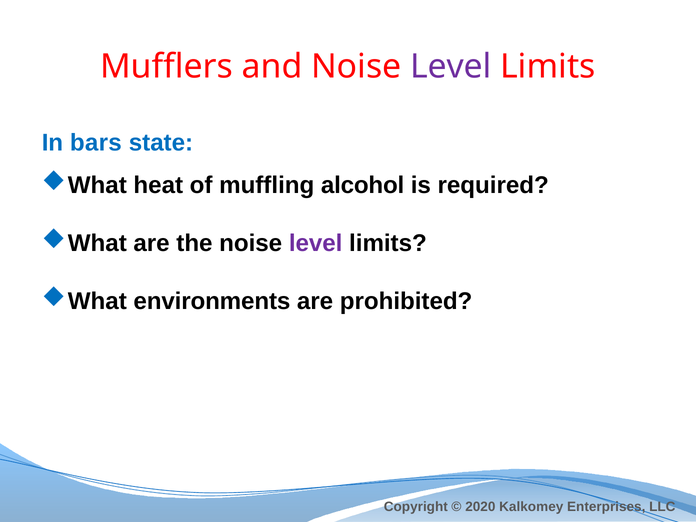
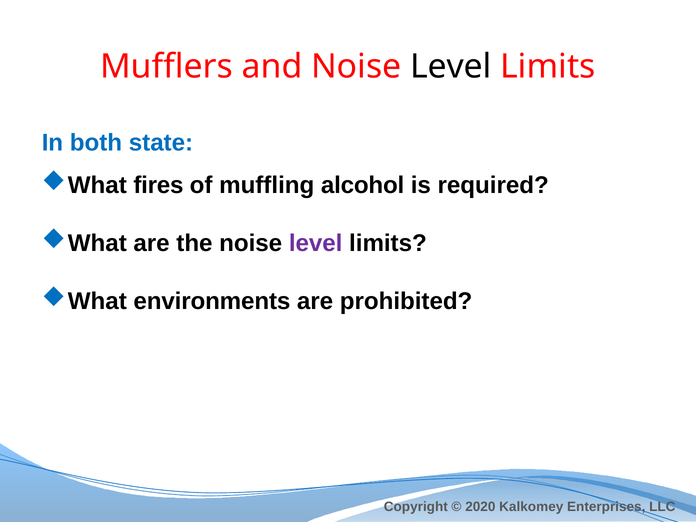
Level at (451, 67) colour: purple -> black
bars: bars -> both
heat: heat -> fires
